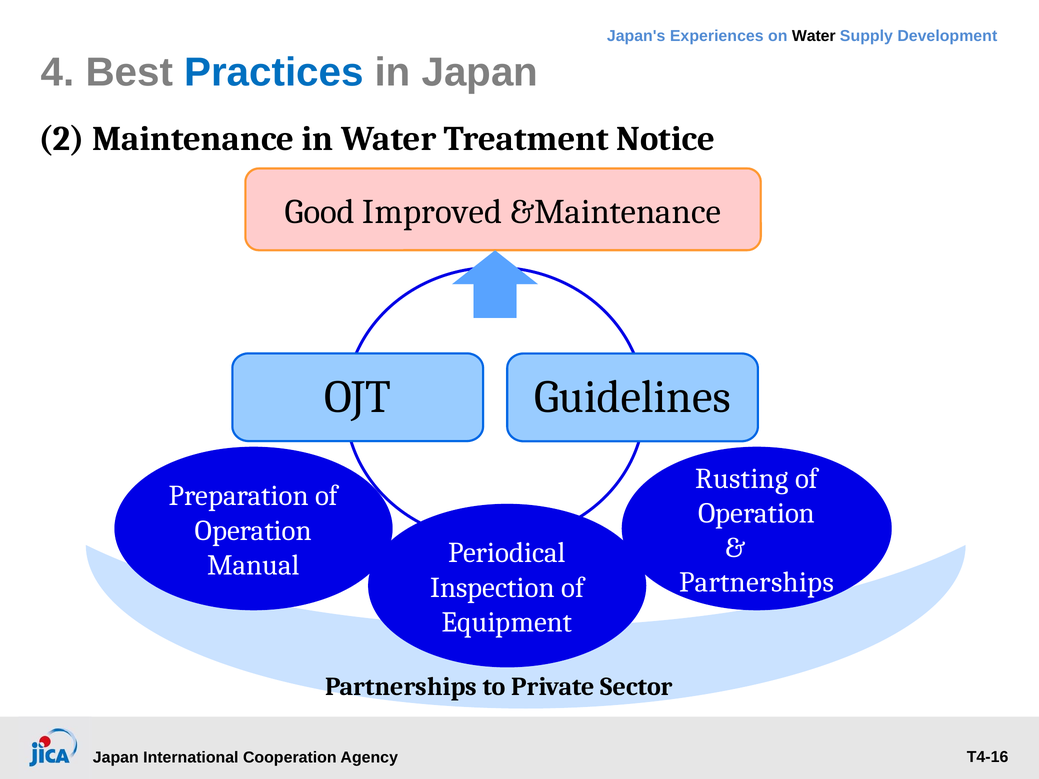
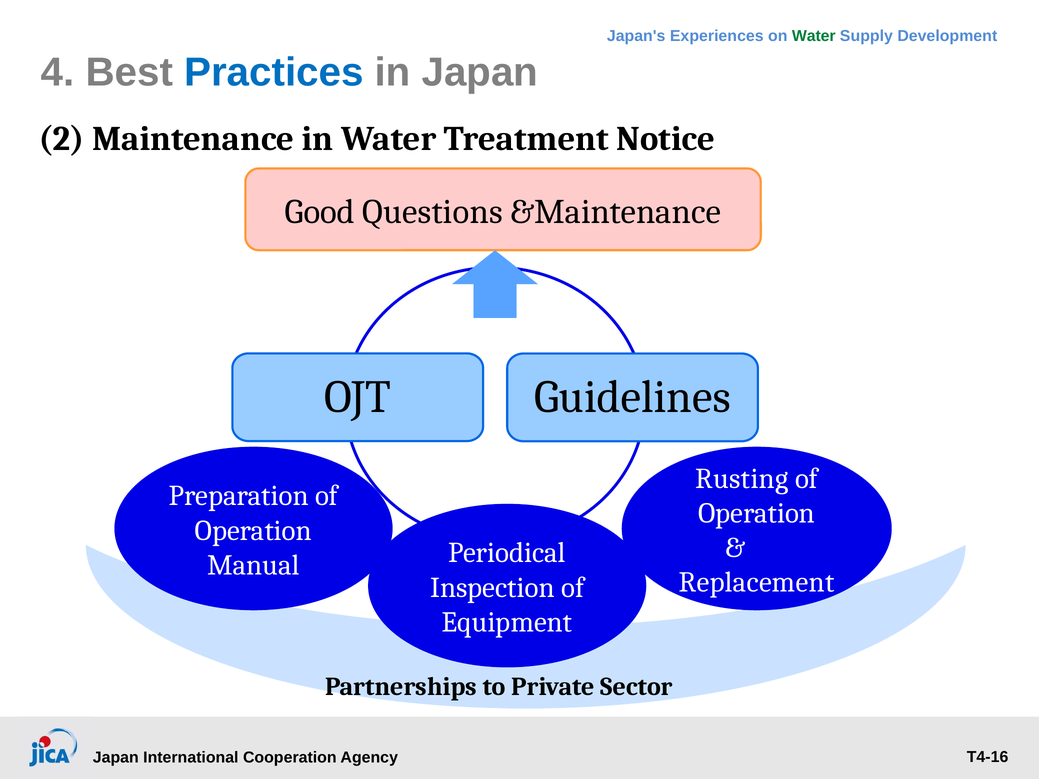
Water at (814, 36) colour: black -> green
Improved: Improved -> Questions
Partnerships at (756, 583): Partnerships -> Replacement
